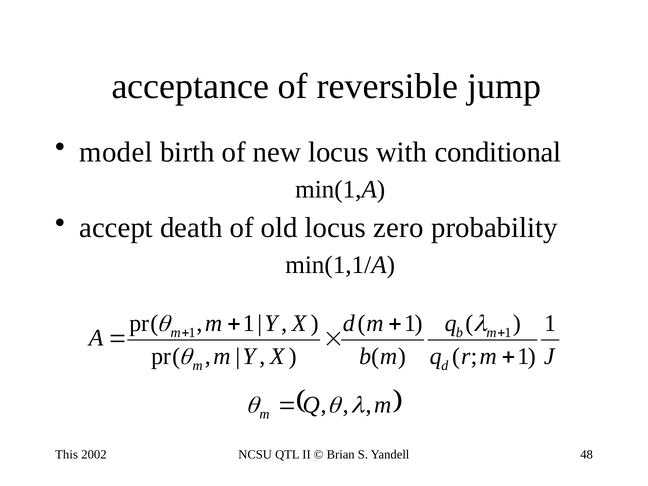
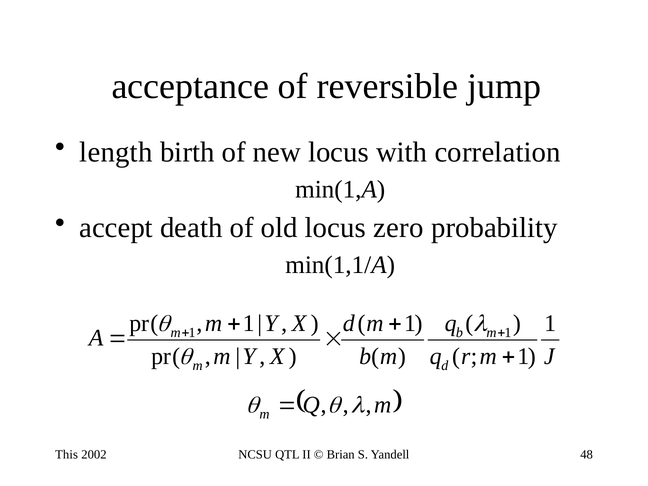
model: model -> length
conditional: conditional -> correlation
